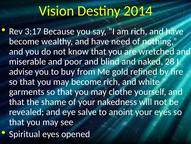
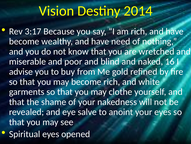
28: 28 -> 16
